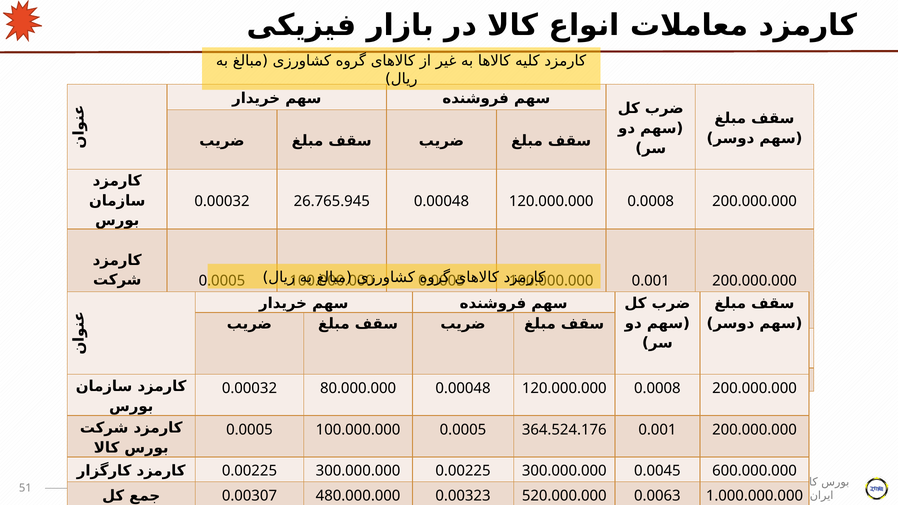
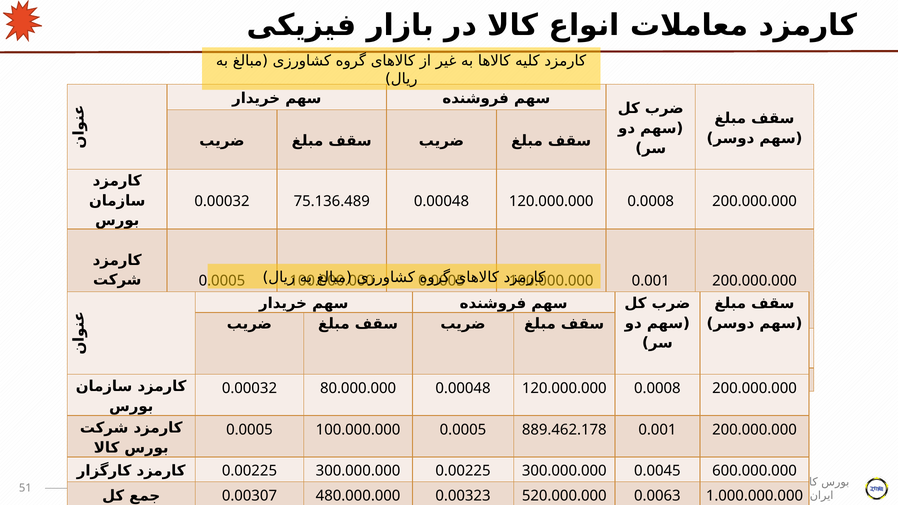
26.765.945: 26.765.945 -> 75.136.489
364.524.176: 364.524.176 -> 889.462.178
